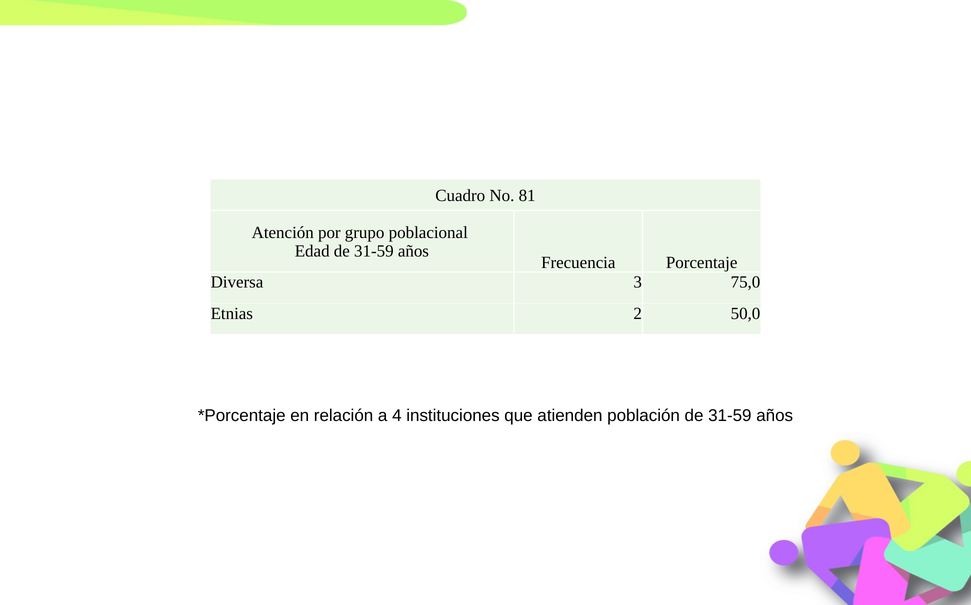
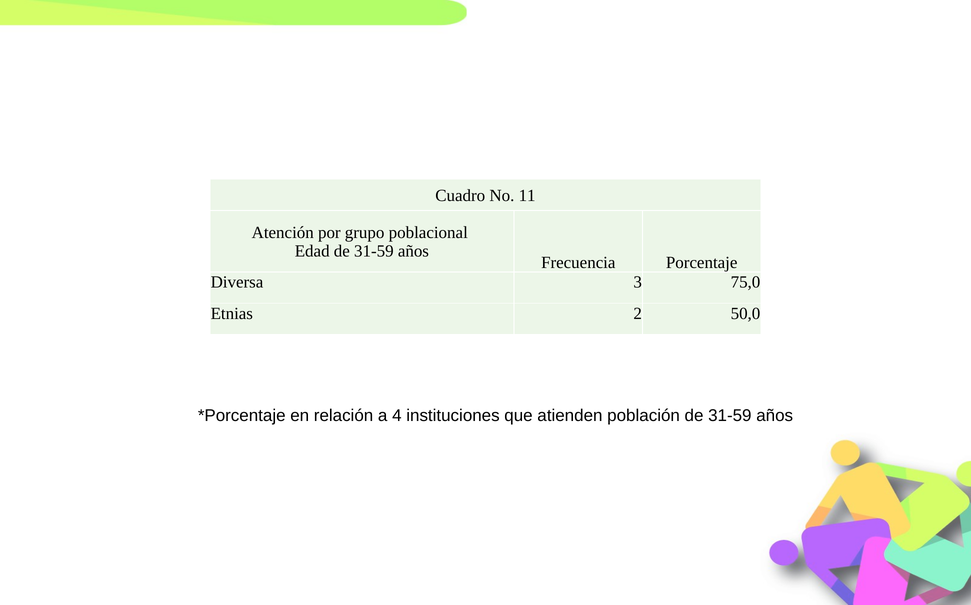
81: 81 -> 11
